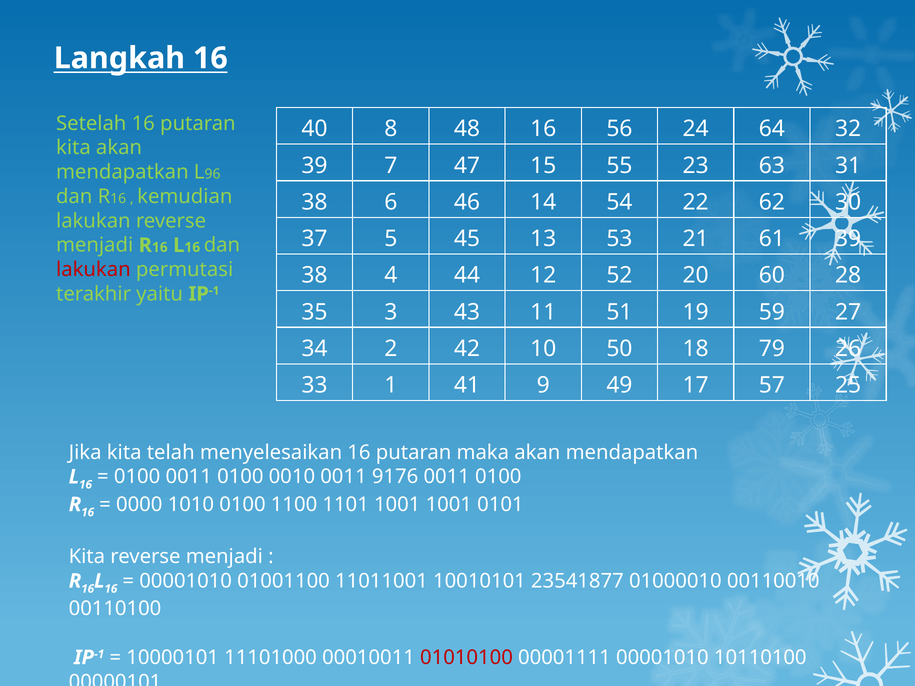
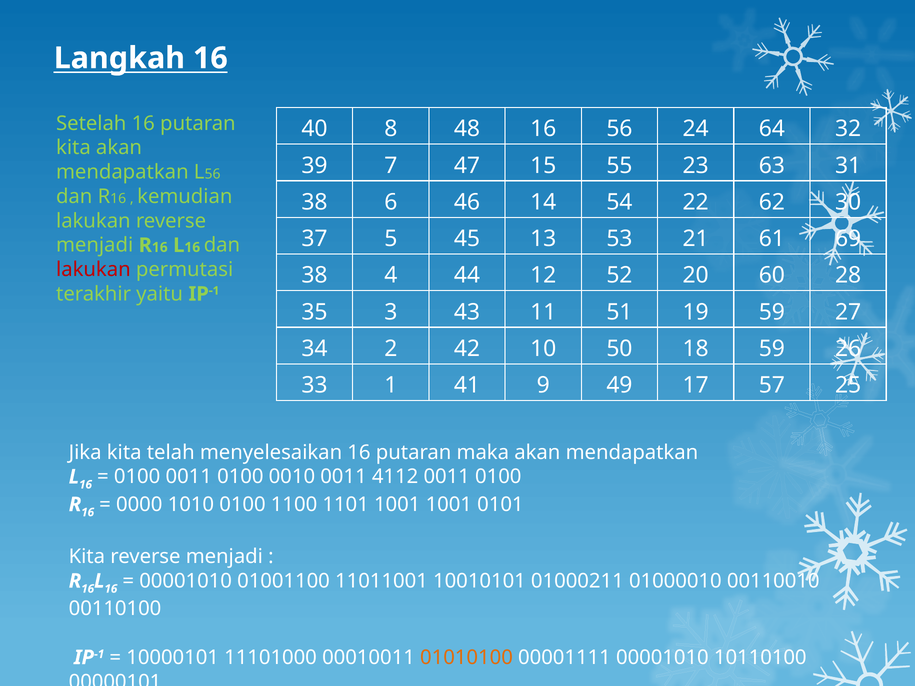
96 at (213, 174): 96 -> 56
61 39: 39 -> 69
18 79: 79 -> 59
9176: 9176 -> 4112
23541877: 23541877 -> 01000211
01010100 colour: red -> orange
